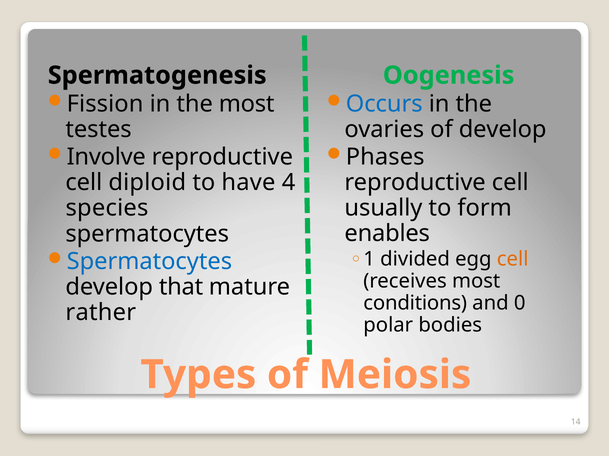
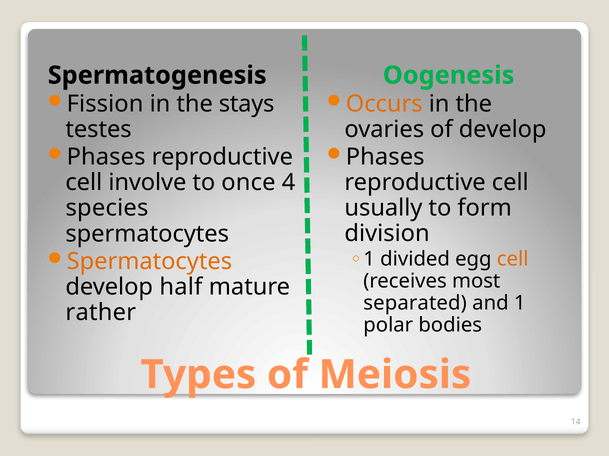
Occurs colour: blue -> orange
the most: most -> stays
Involve at (106, 157): Involve -> Phases
diploid: diploid -> involve
have: have -> once
enables: enables -> division
Spermatocytes at (149, 262) colour: blue -> orange
that: that -> half
conditions: conditions -> separated
and 0: 0 -> 1
